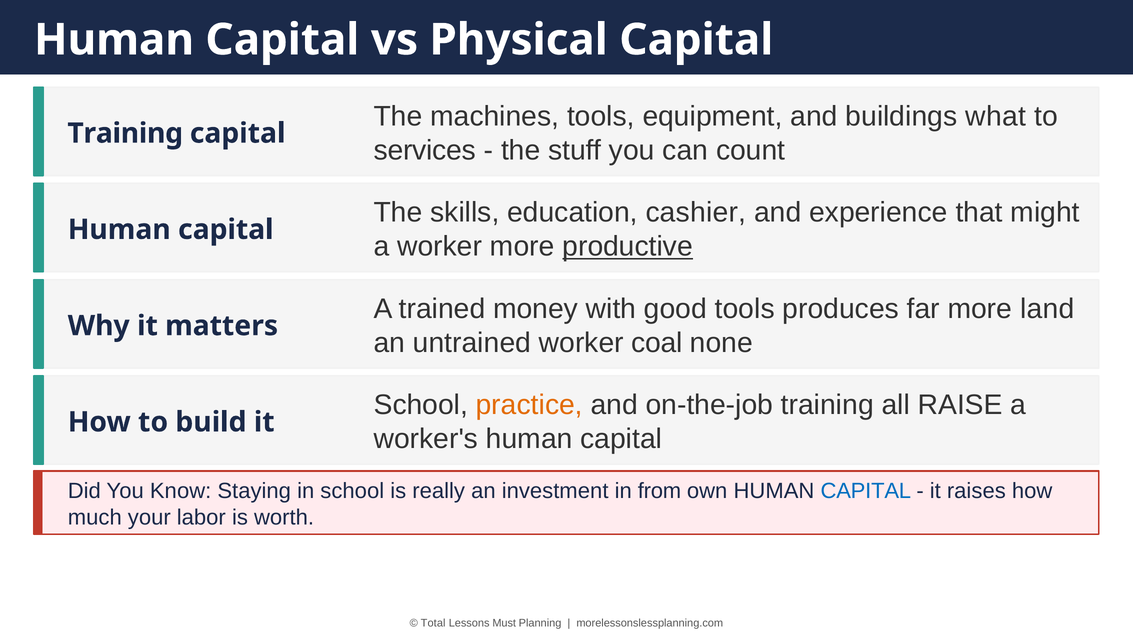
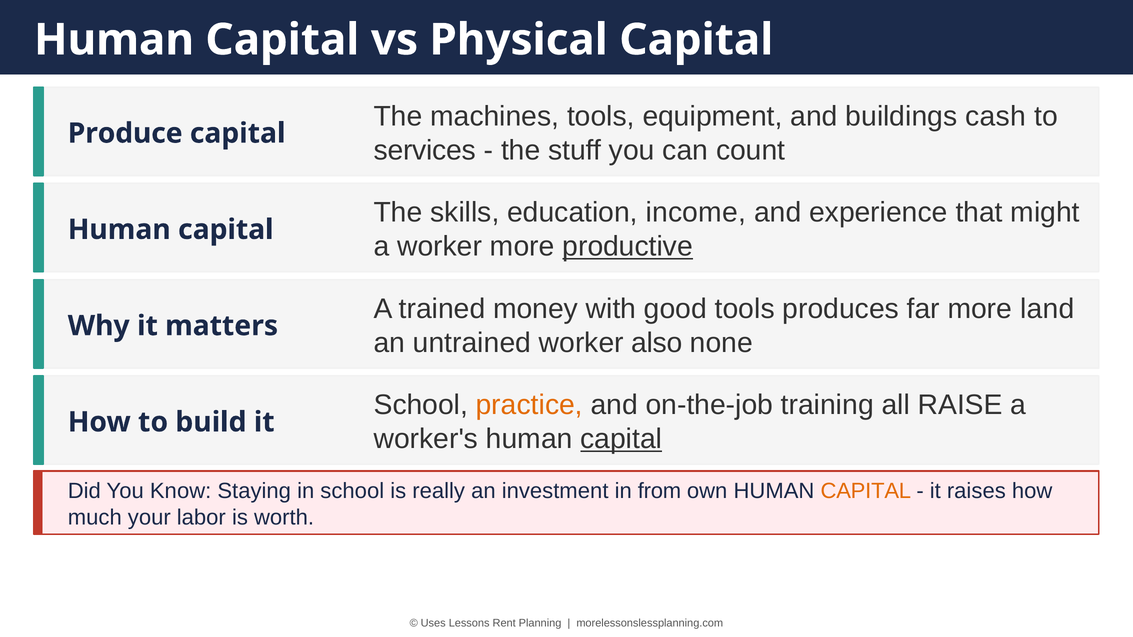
what: what -> cash
Training at (125, 133): Training -> Produce
cashier: cashier -> income
coal: coal -> also
capital at (621, 439) underline: none -> present
CAPITAL at (866, 491) colour: blue -> orange
Total: Total -> Uses
Must: Must -> Rent
